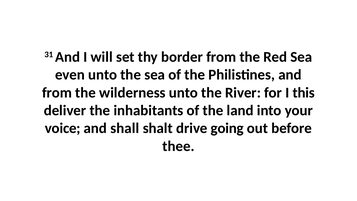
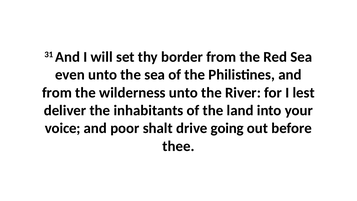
this: this -> lest
shall: shall -> poor
